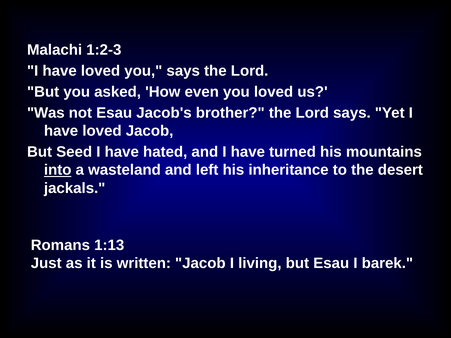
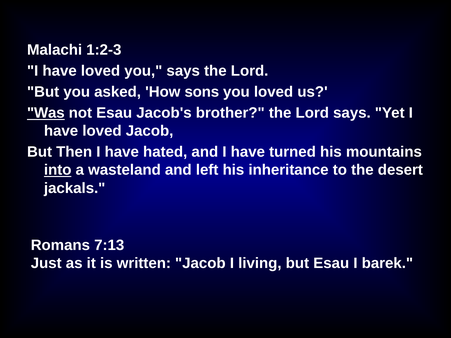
even: even -> sons
Was underline: none -> present
Seed: Seed -> Then
1:13: 1:13 -> 7:13
